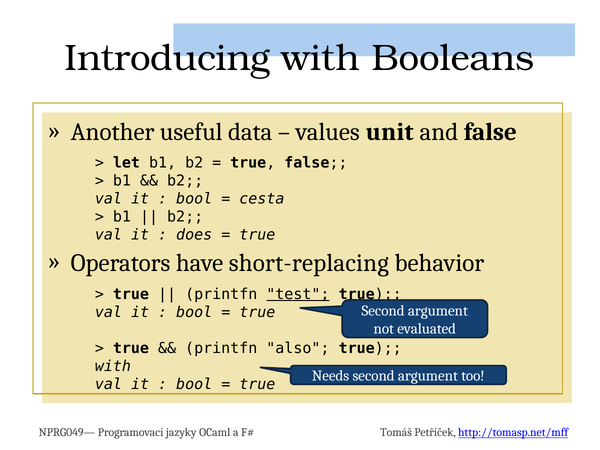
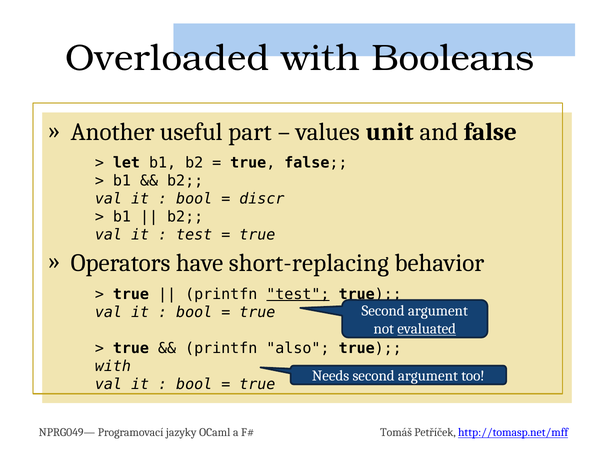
Introducing: Introducing -> Overloaded
data: data -> part
cesta: cesta -> discr
does at (194, 235): does -> test
evaluated underline: none -> present
